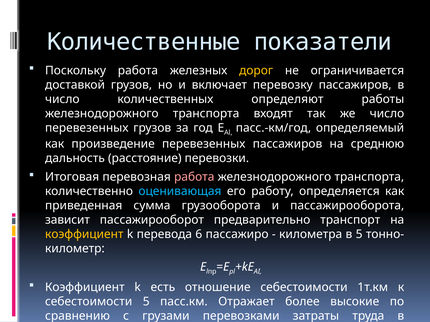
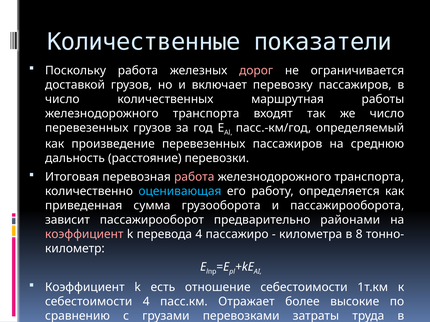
дорог colour: yellow -> pink
определяют: определяют -> маршрутная
транспорт: транспорт -> районами
коэффициент at (84, 234) colour: yellow -> pink
перевода 6: 6 -> 4
в 5: 5 -> 8
себестоимости 5: 5 -> 4
